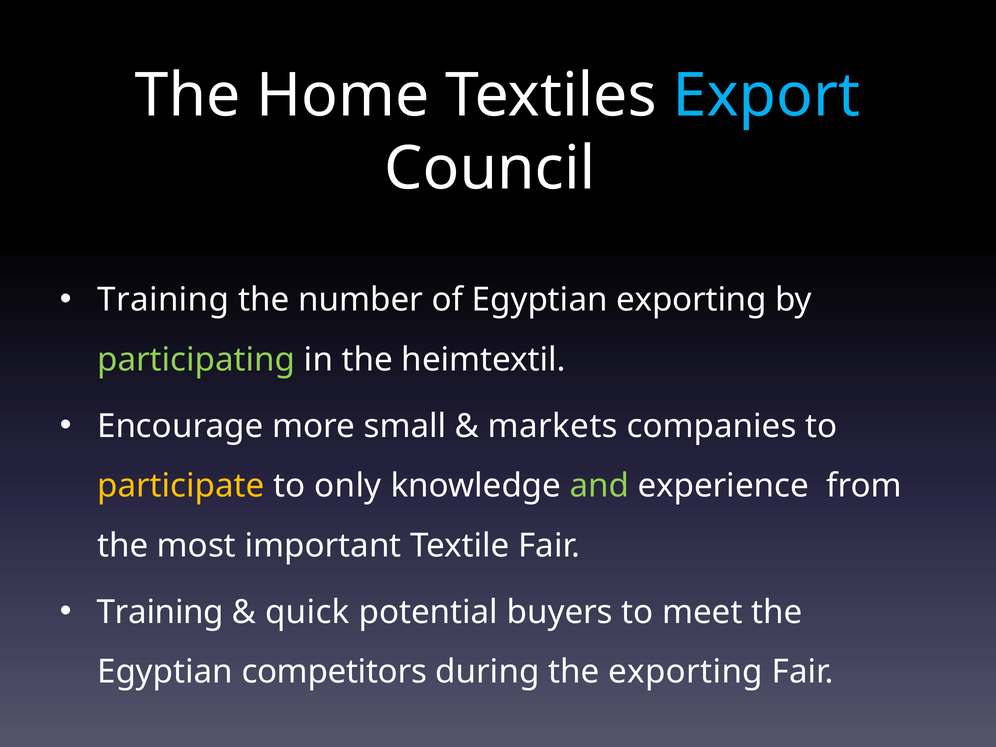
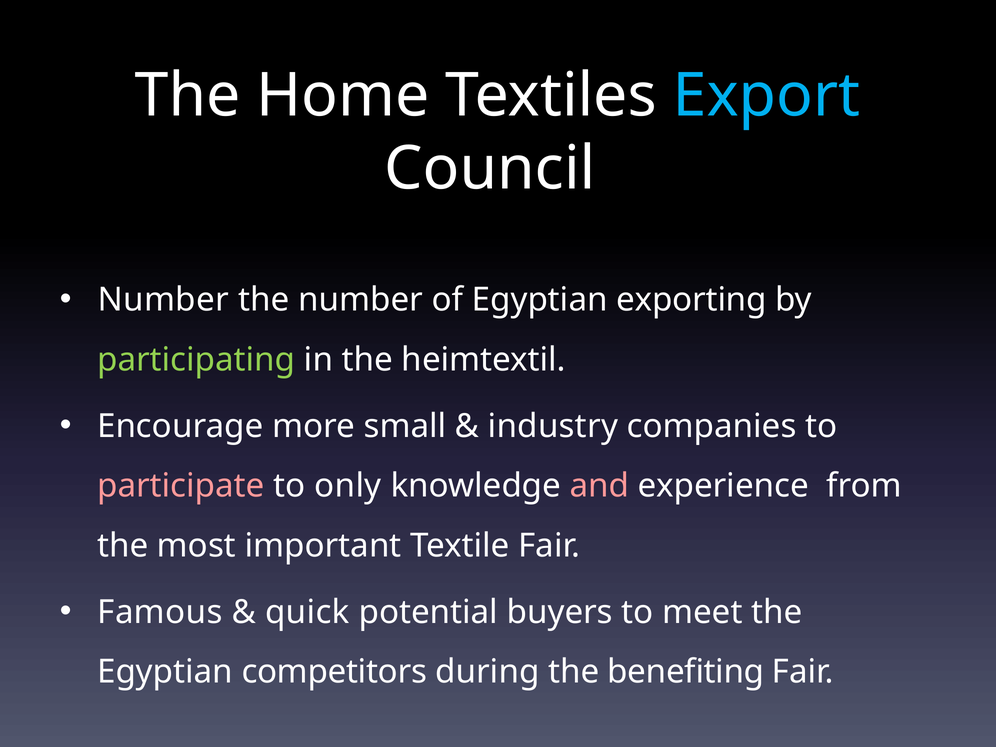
Training at (163, 300): Training -> Number
markets: markets -> industry
participate colour: yellow -> pink
and colour: light green -> pink
Training at (160, 612): Training -> Famous
the exporting: exporting -> benefiting
